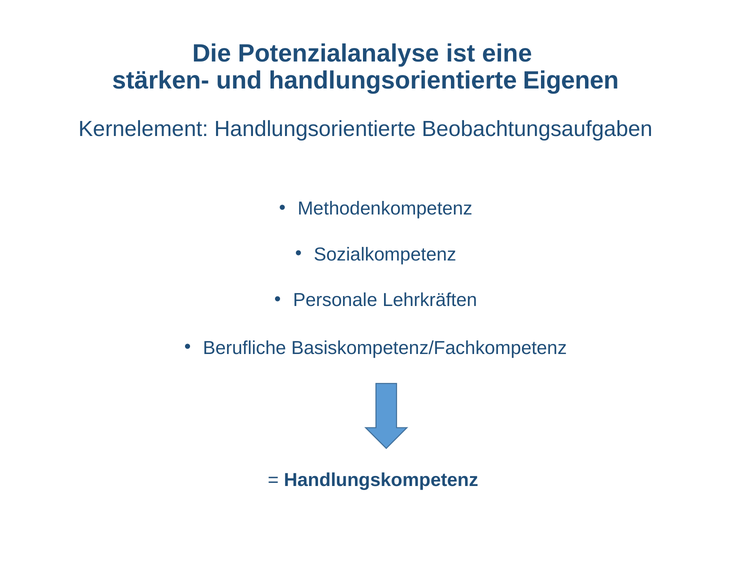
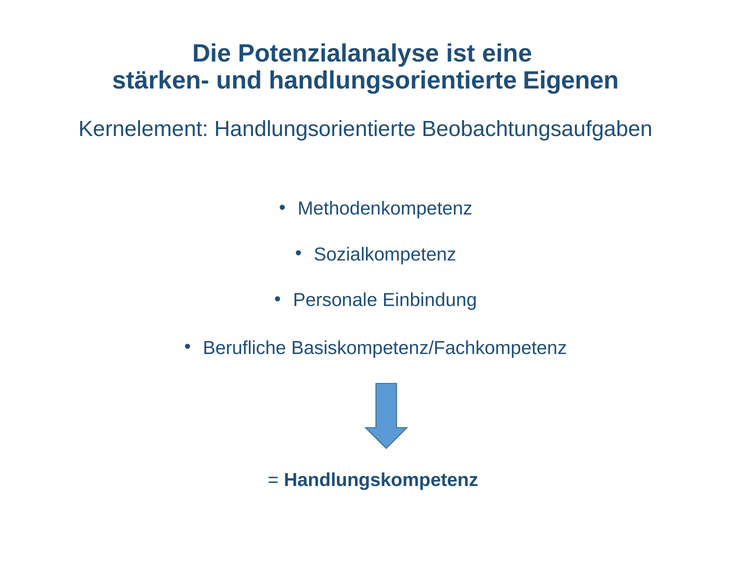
Lehrkräften: Lehrkräften -> Einbindung
